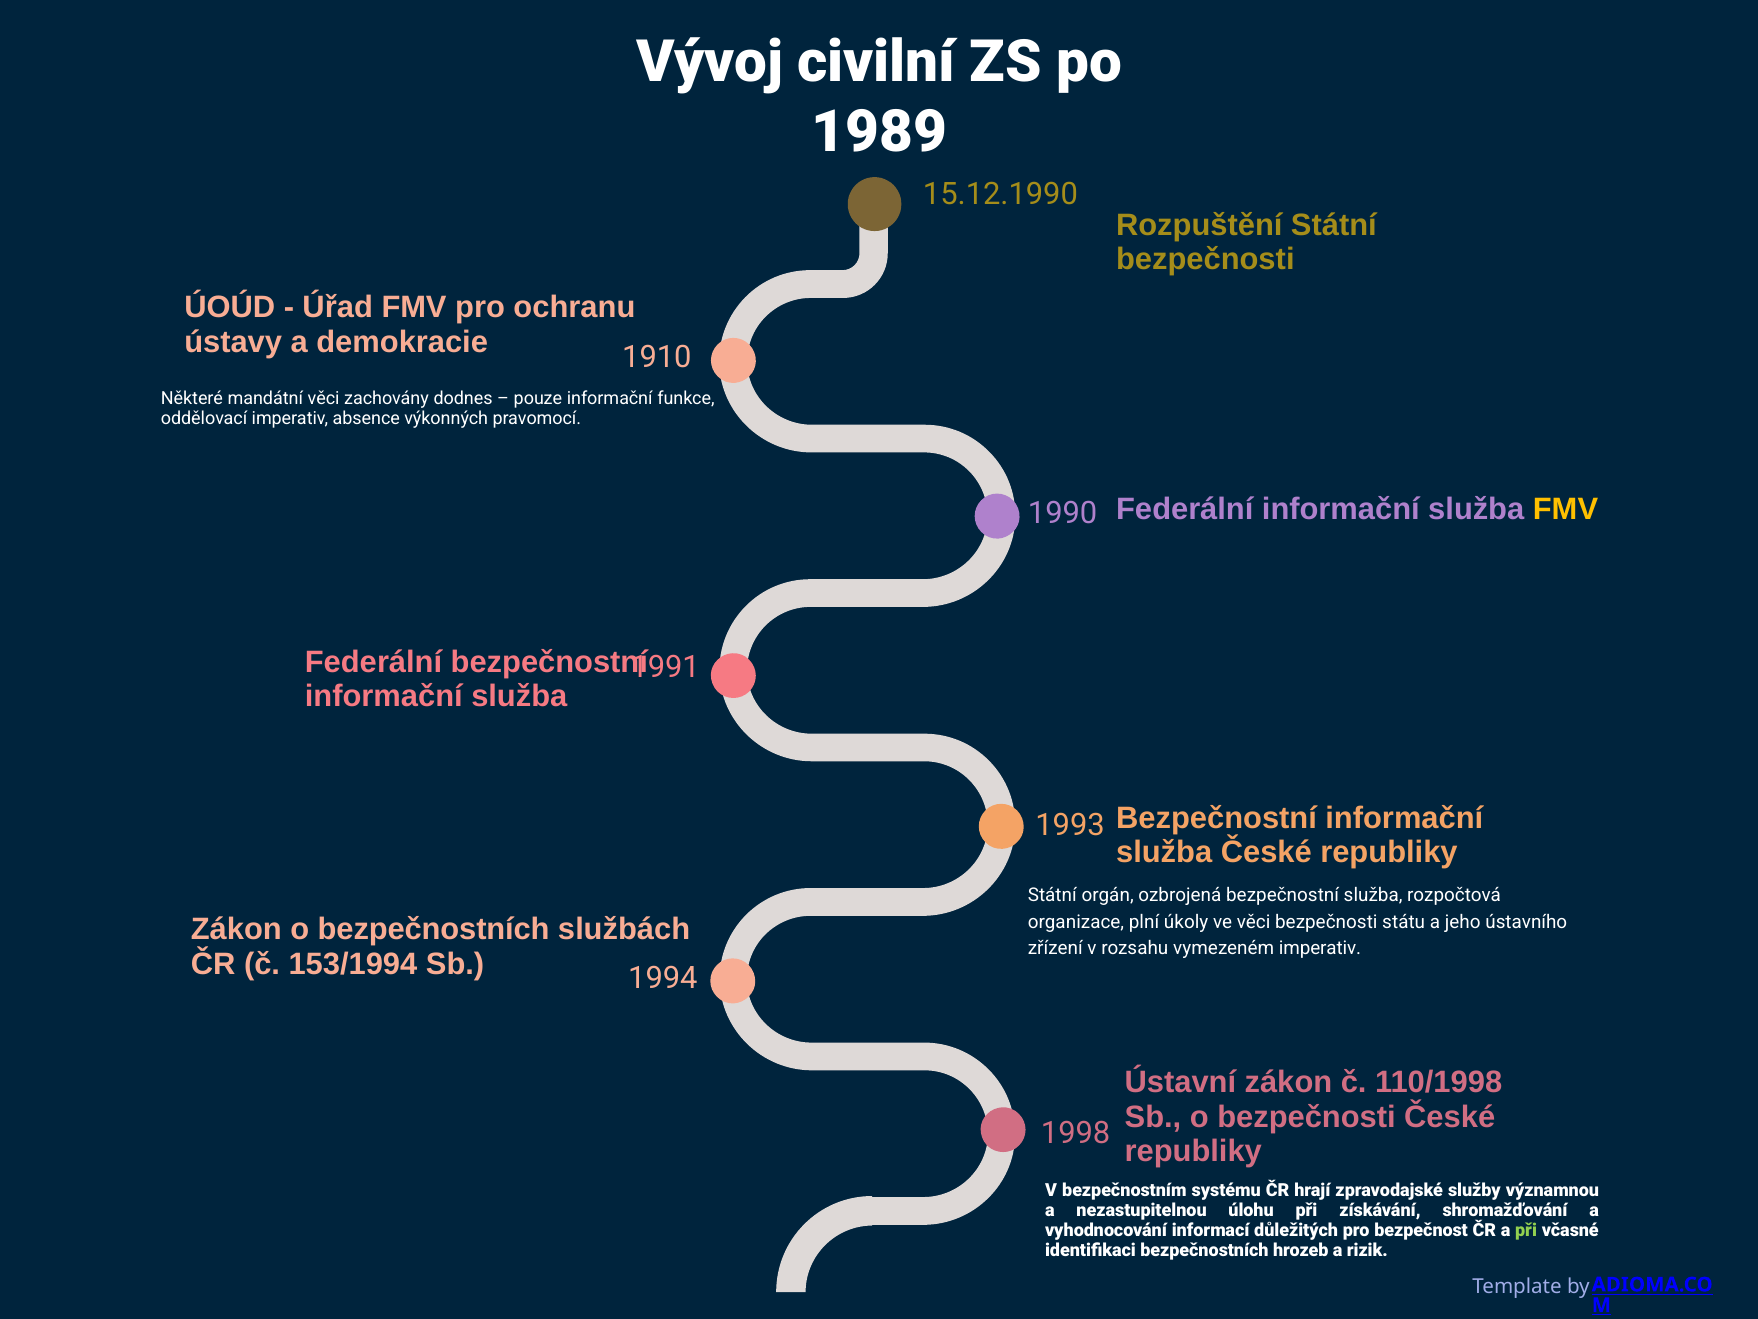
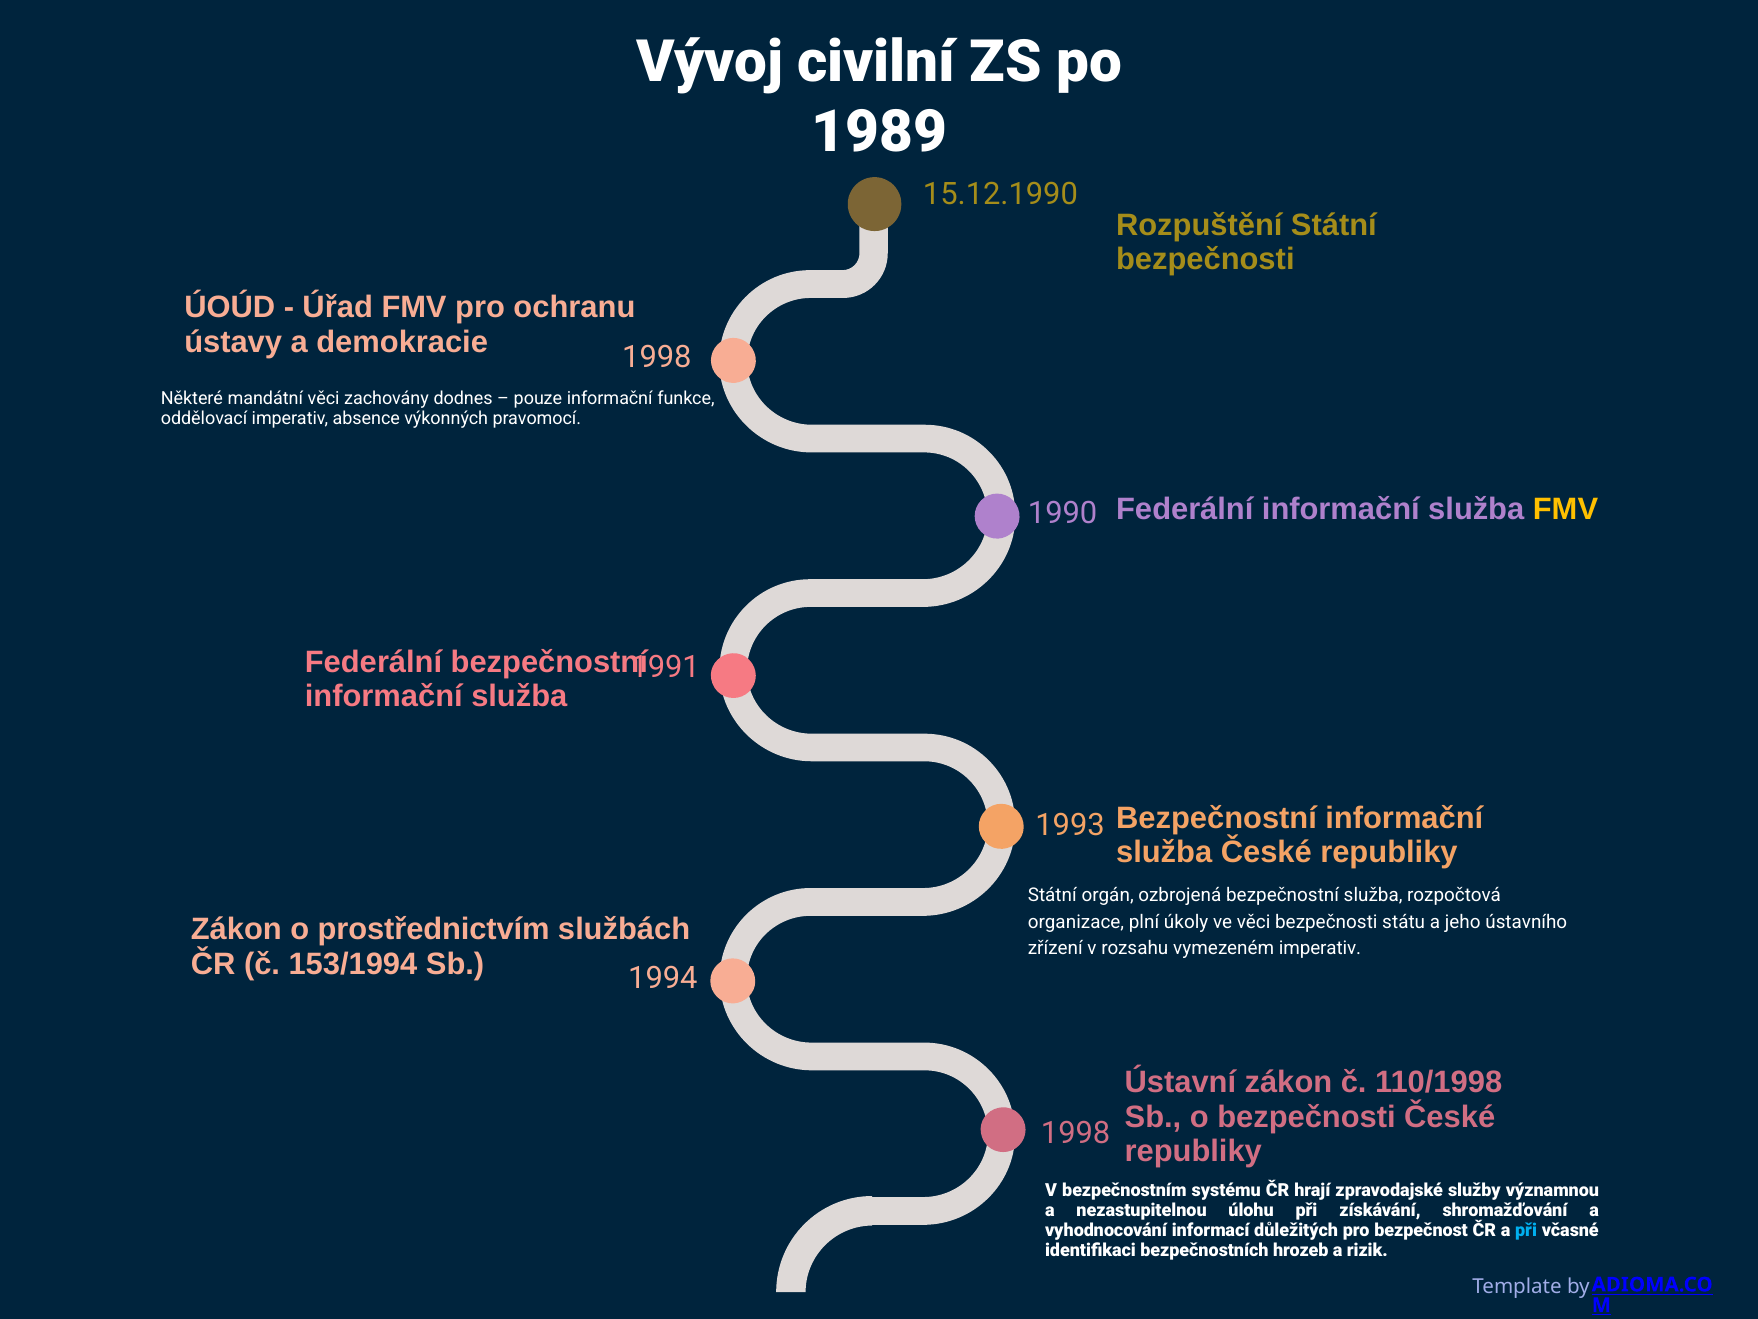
1910 at (657, 357): 1910 -> 1998
o bezpečnostních: bezpečnostních -> prostřednictvím
při at (1526, 1230) colour: light green -> light blue
